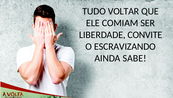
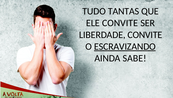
VOLTAR: VOLTAR -> TANTAS
ELE COMIAM: COMIAM -> CONVITE
ESCRAVIZANDO underline: none -> present
